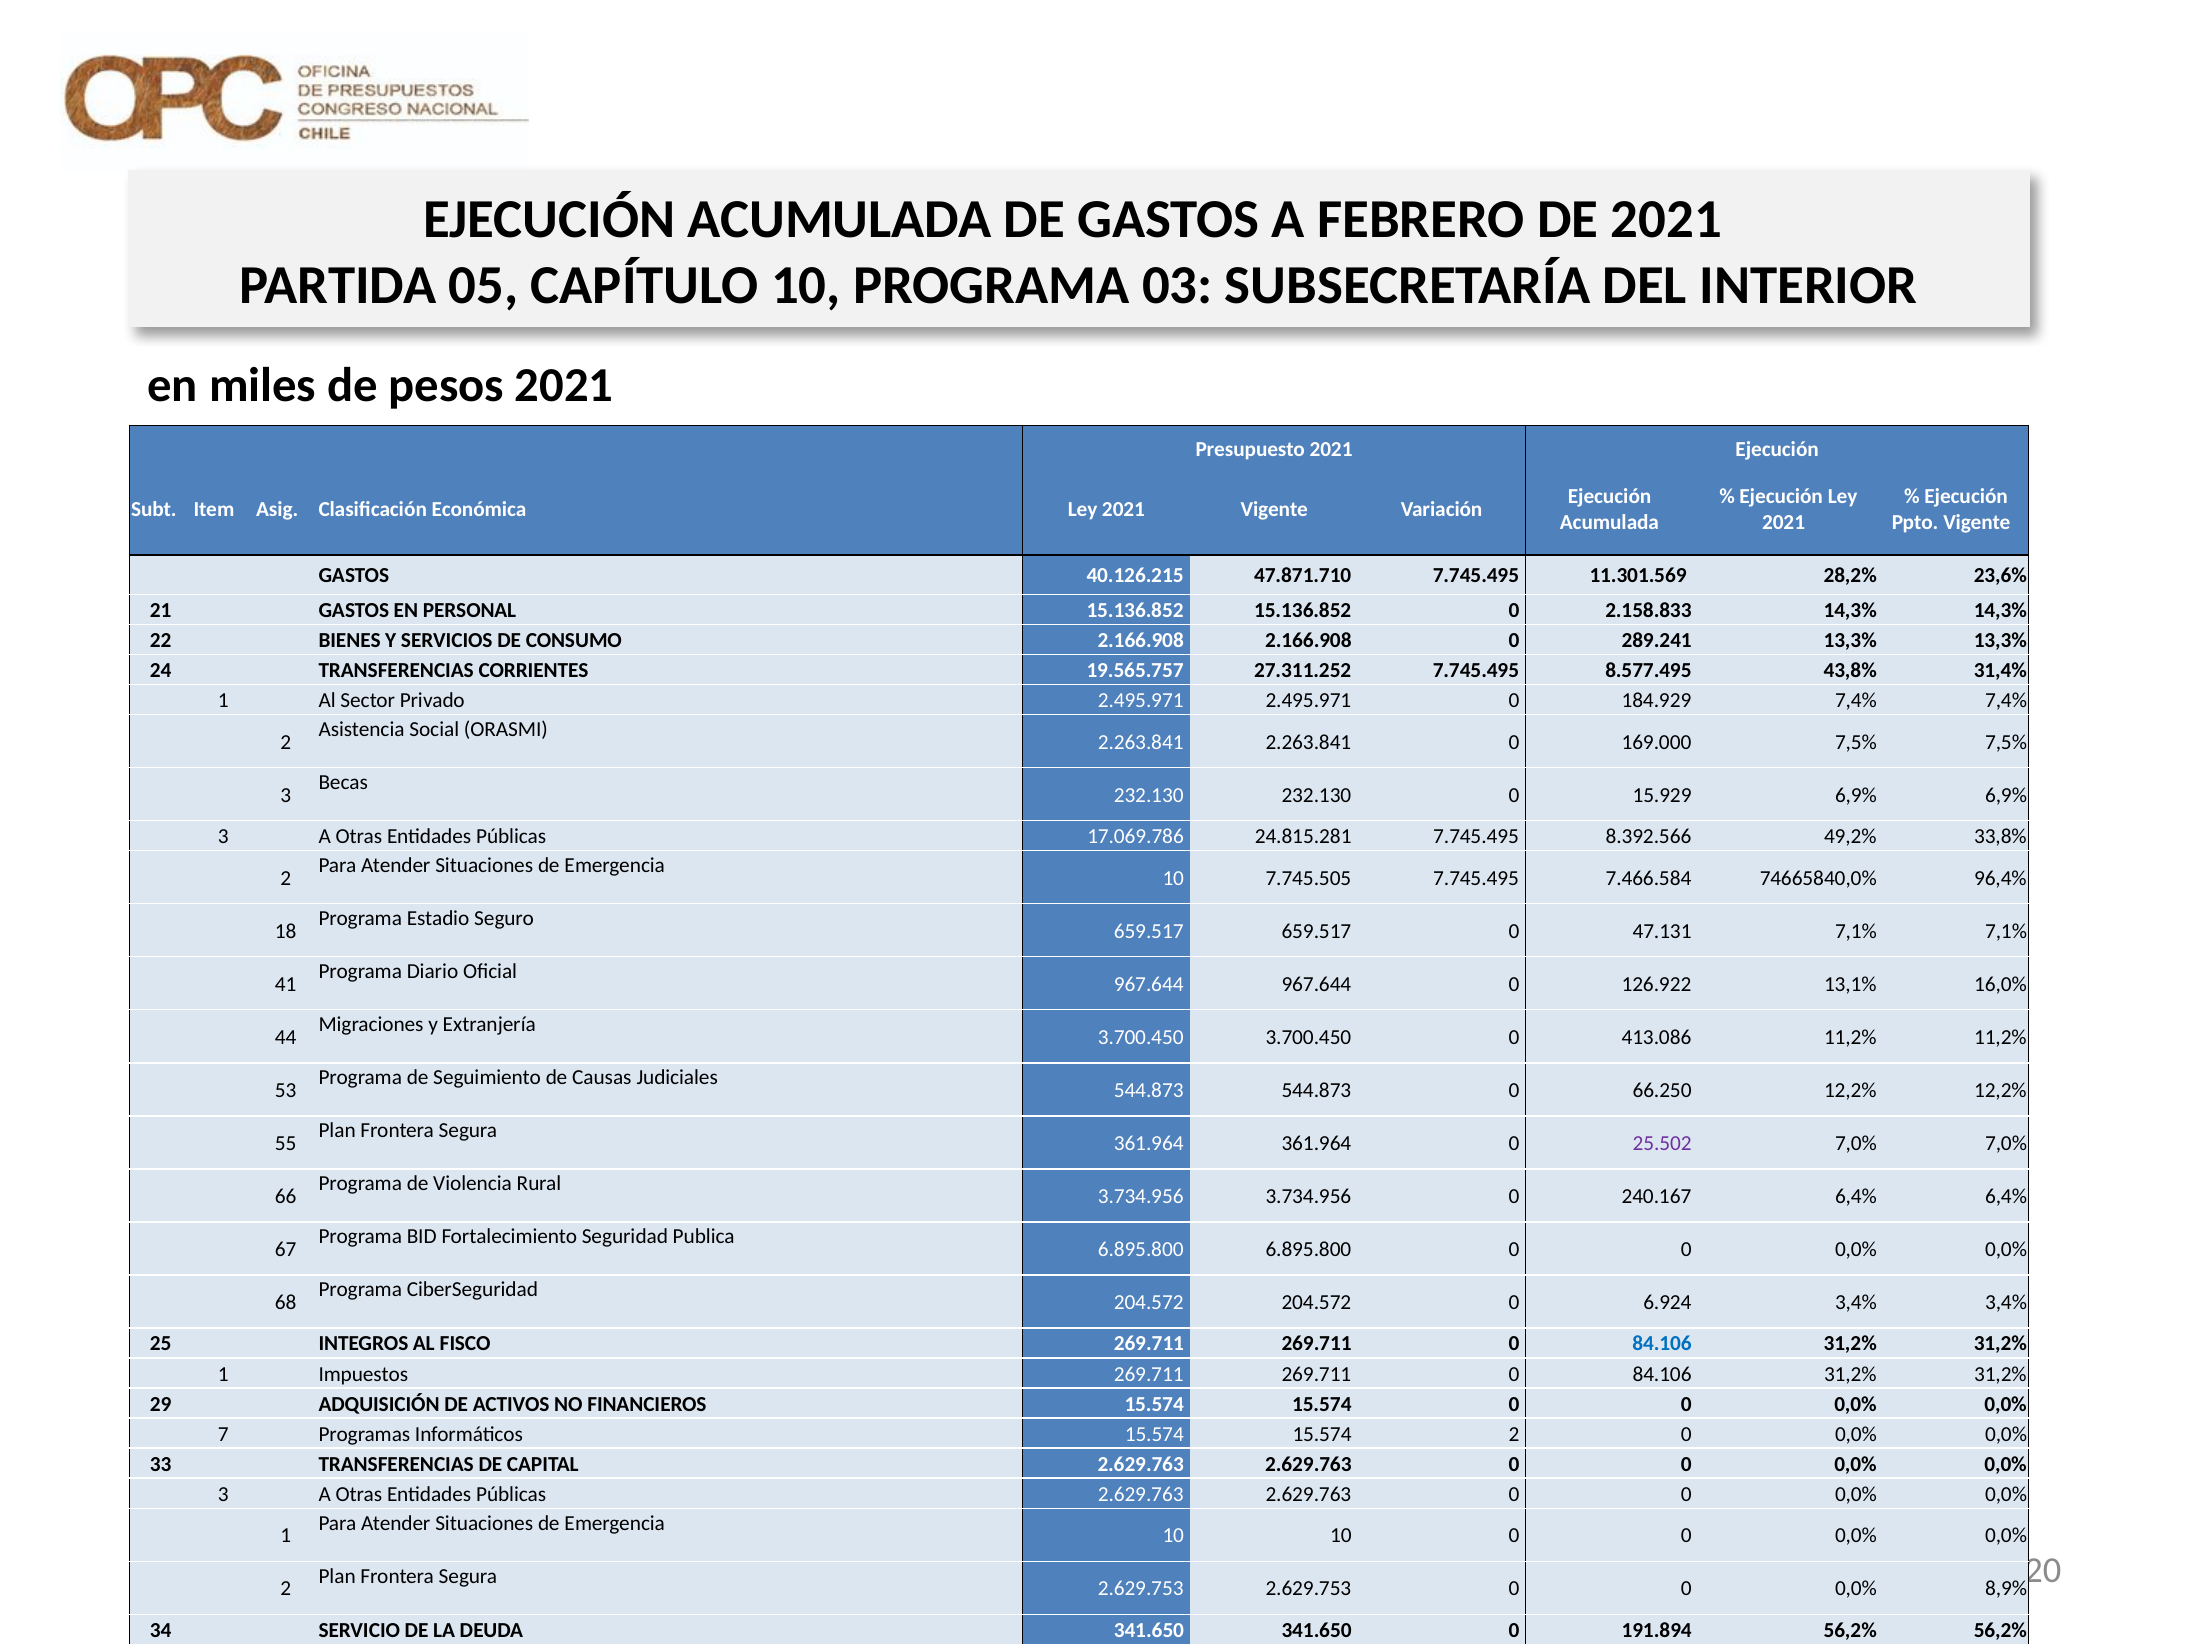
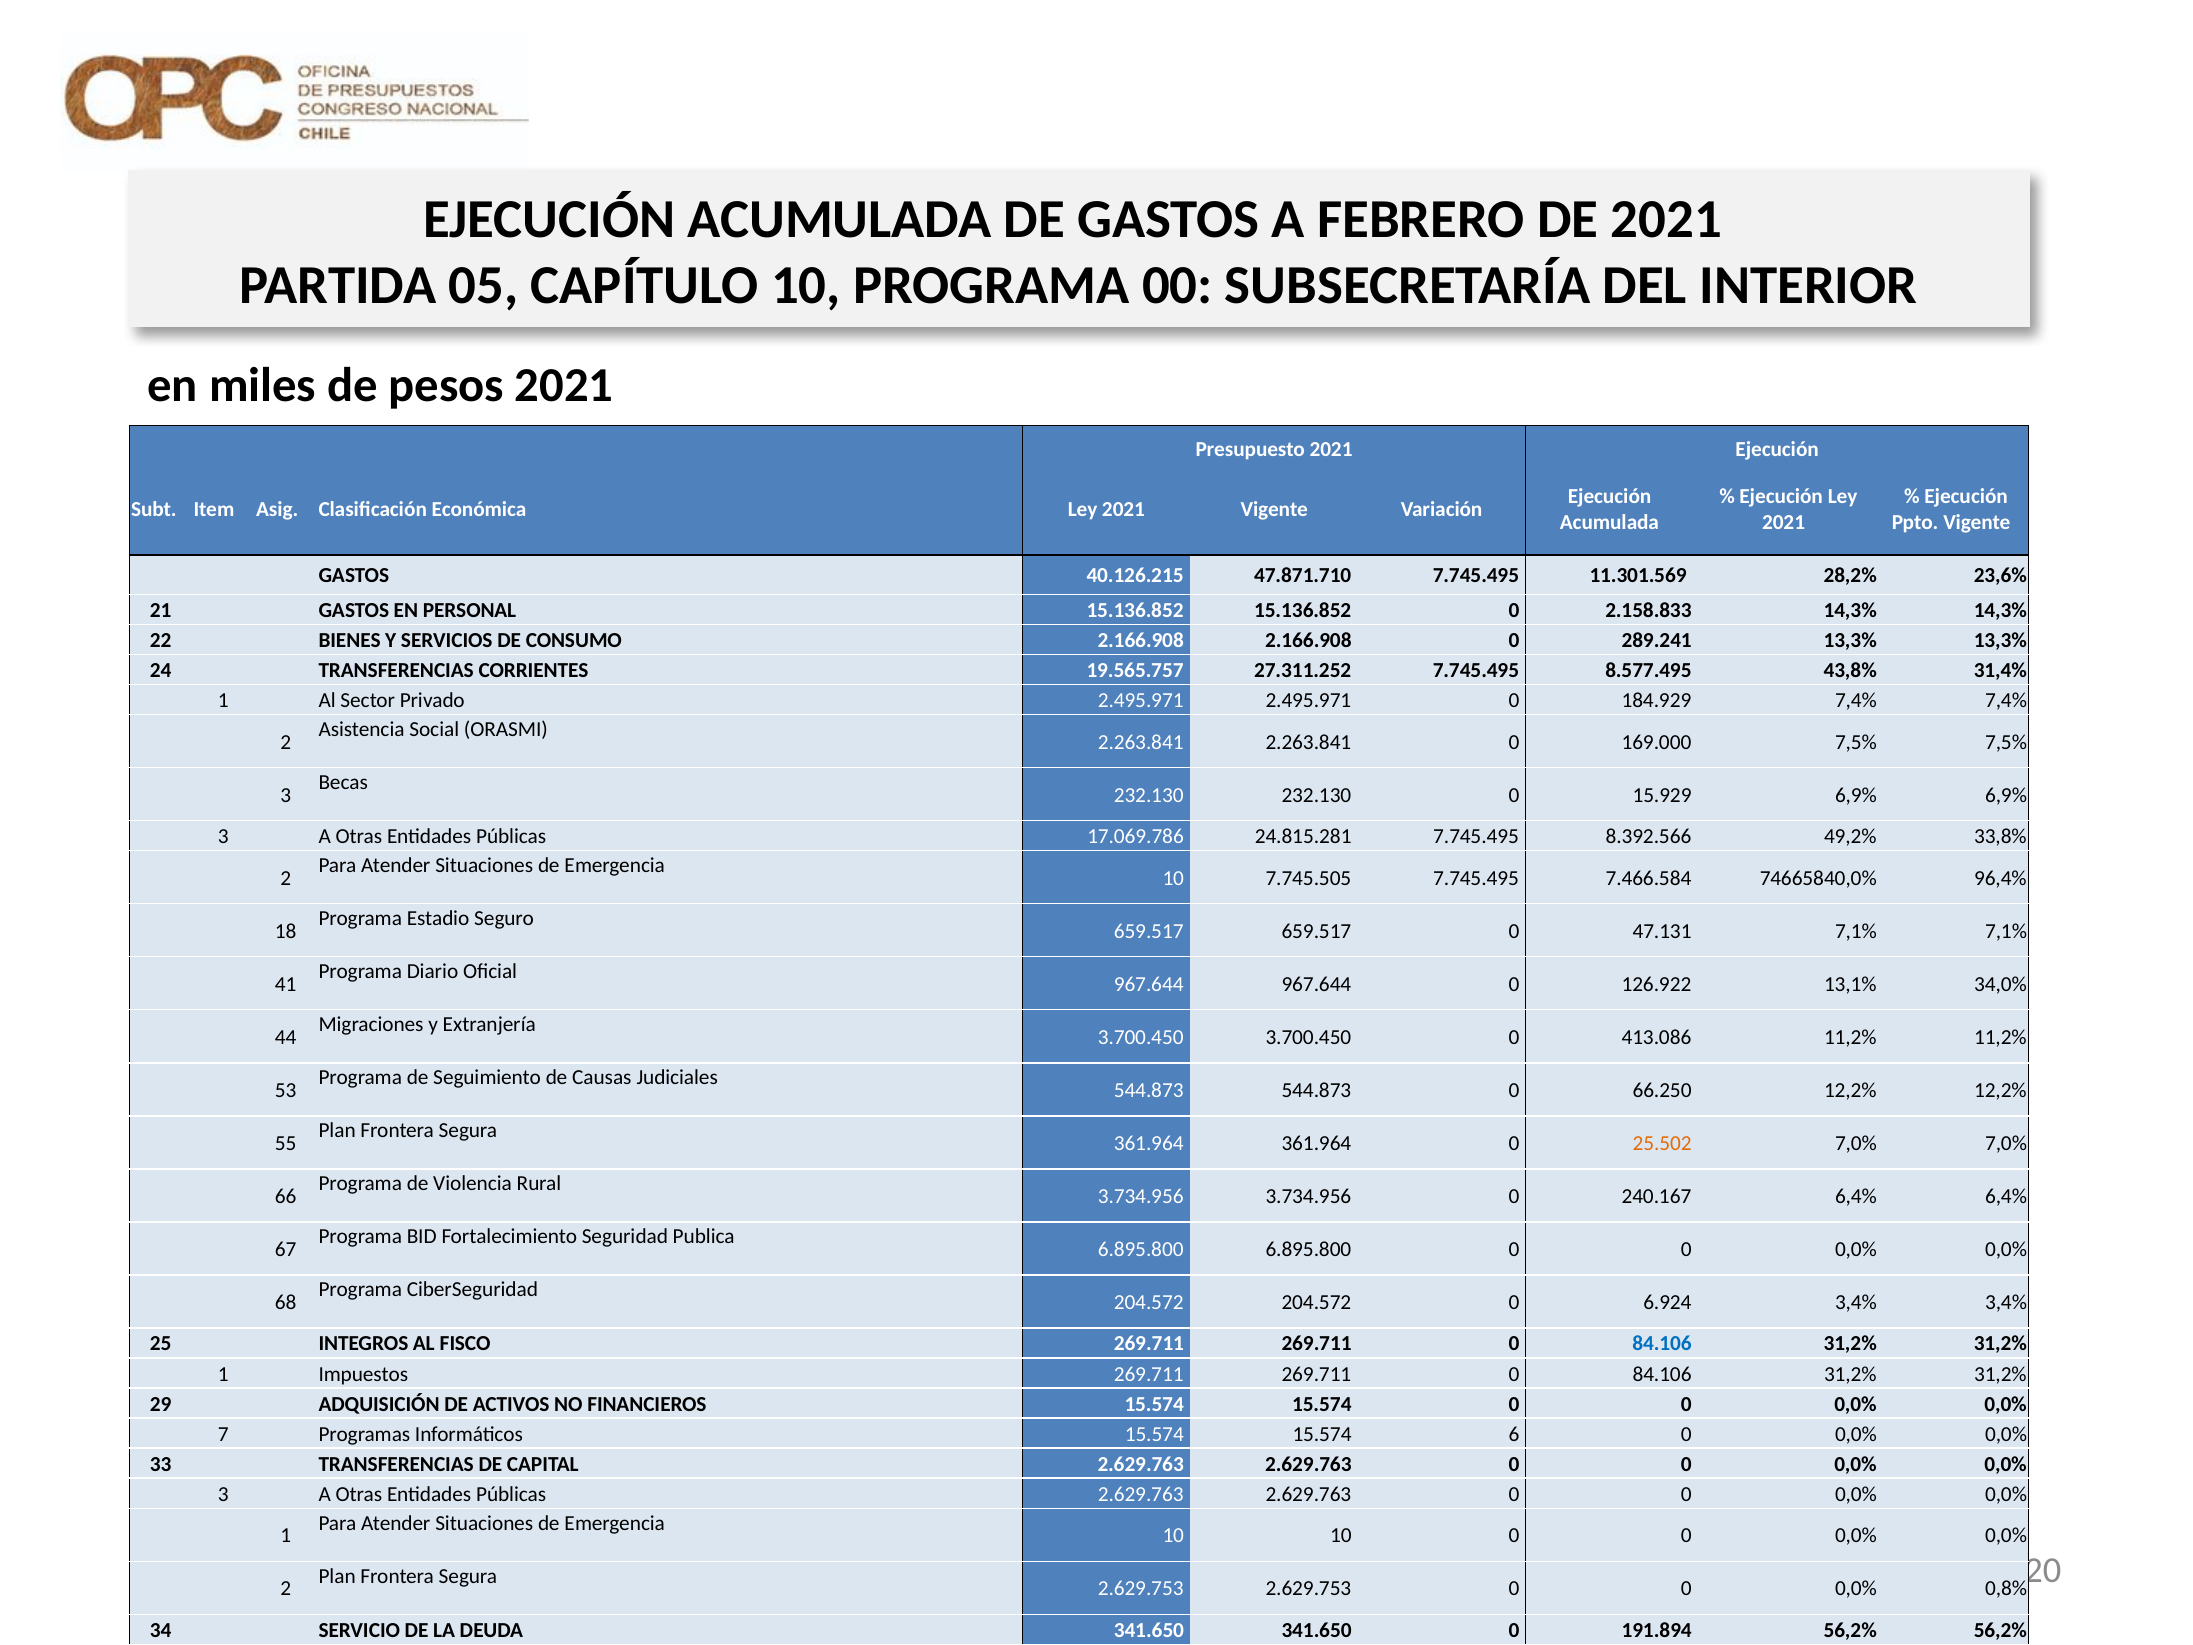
03: 03 -> 00
16,0%: 16,0% -> 34,0%
25.502 colour: purple -> orange
15.574 2: 2 -> 6
8,9%: 8,9% -> 0,8%
